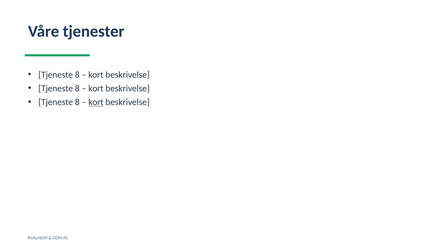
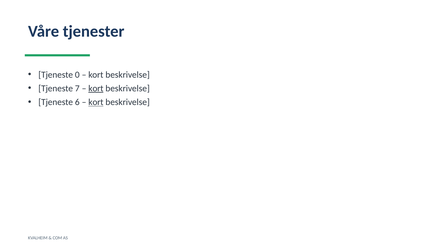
8 at (77, 75): 8 -> 0
8 at (77, 88): 8 -> 7
kort at (96, 88) underline: none -> present
8 at (77, 102): 8 -> 6
